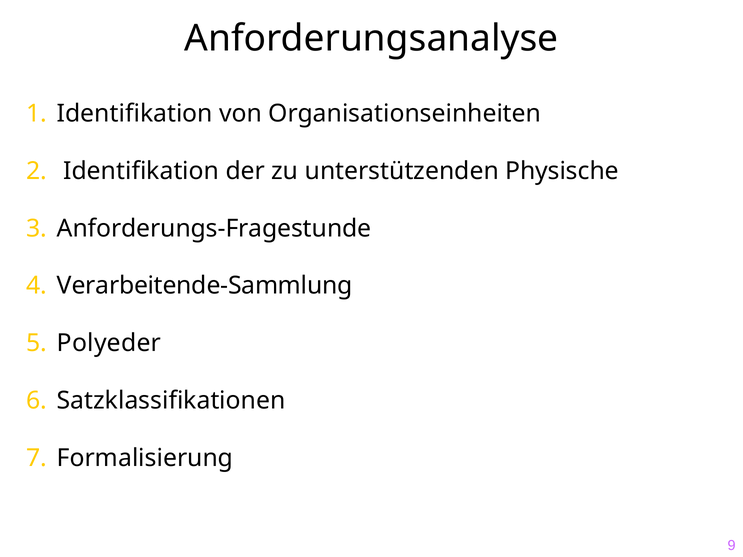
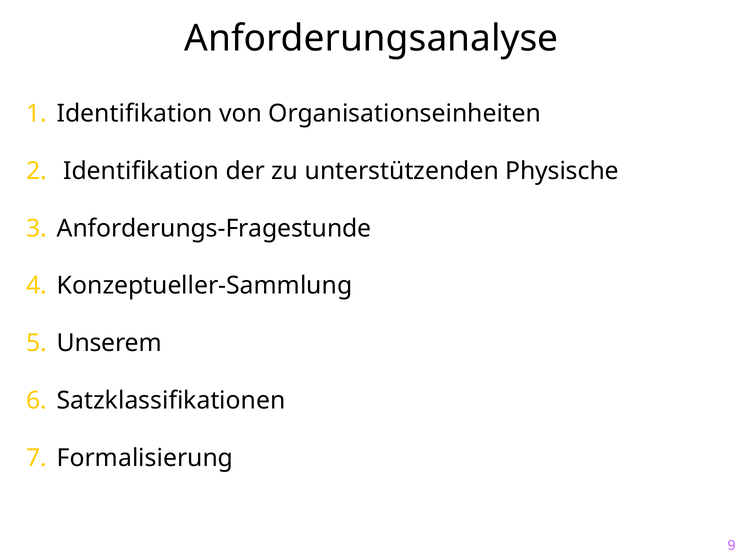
Verarbeitende-Sammlung: Verarbeitende-Sammlung -> Konzeptueller-Sammlung
Polyeder: Polyeder -> Unserem
